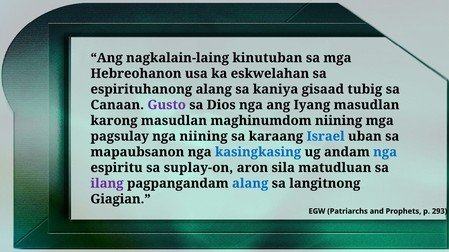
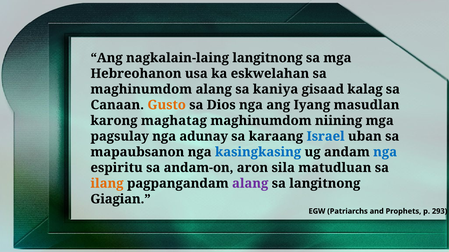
nagkalain-laing kinutuban: kinutuban -> langitnong
espirituhanong at (141, 89): espirituhanong -> maghinumdom
tubig: tubig -> kalag
Gusto colour: purple -> orange
karong masudlan: masudlan -> maghatag
nga niining: niining -> adunay
suplay-on: suplay-on -> andam-on
ilang colour: purple -> orange
alang at (250, 184) colour: blue -> purple
